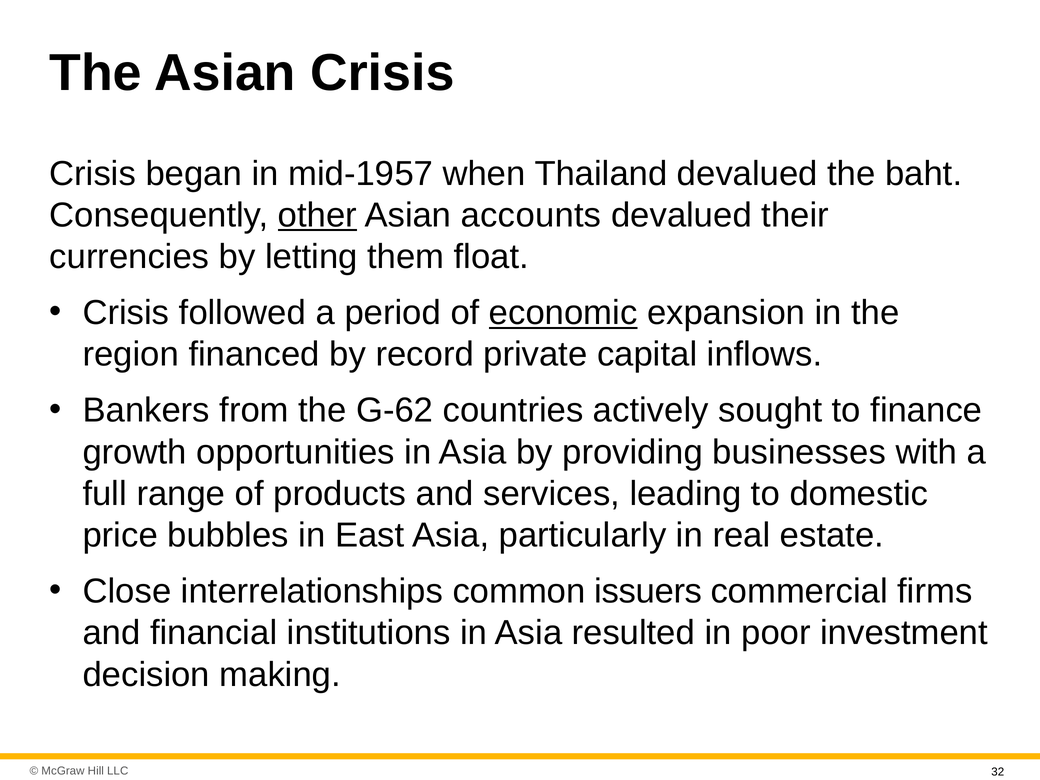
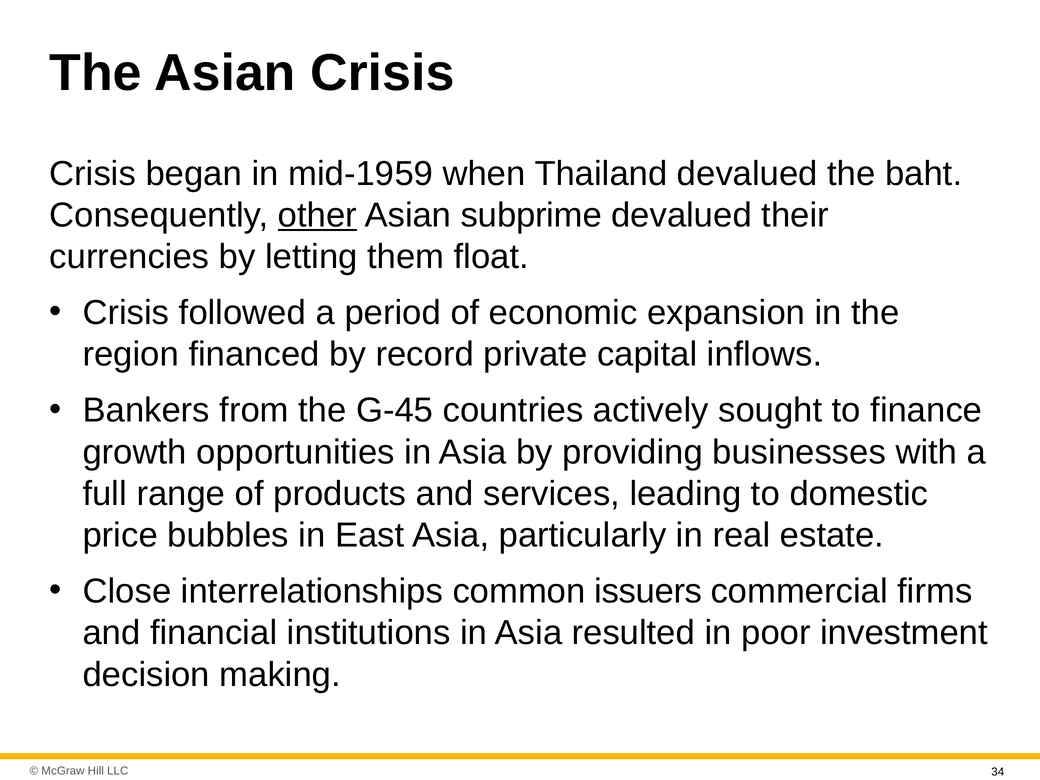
57: 57 -> 59
accounts: accounts -> subprime
economic underline: present -> none
G-62: G-62 -> G-45
32: 32 -> 34
